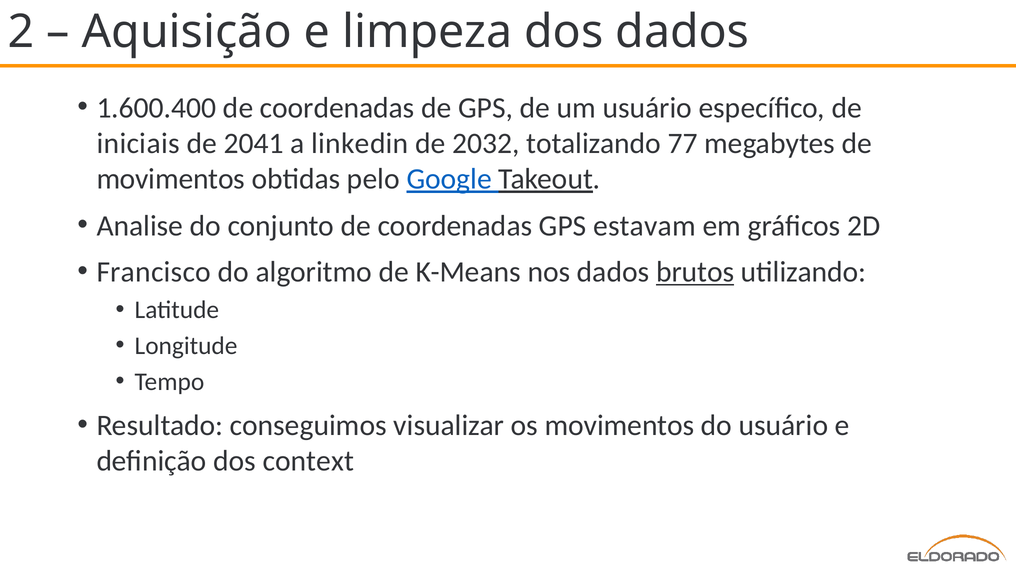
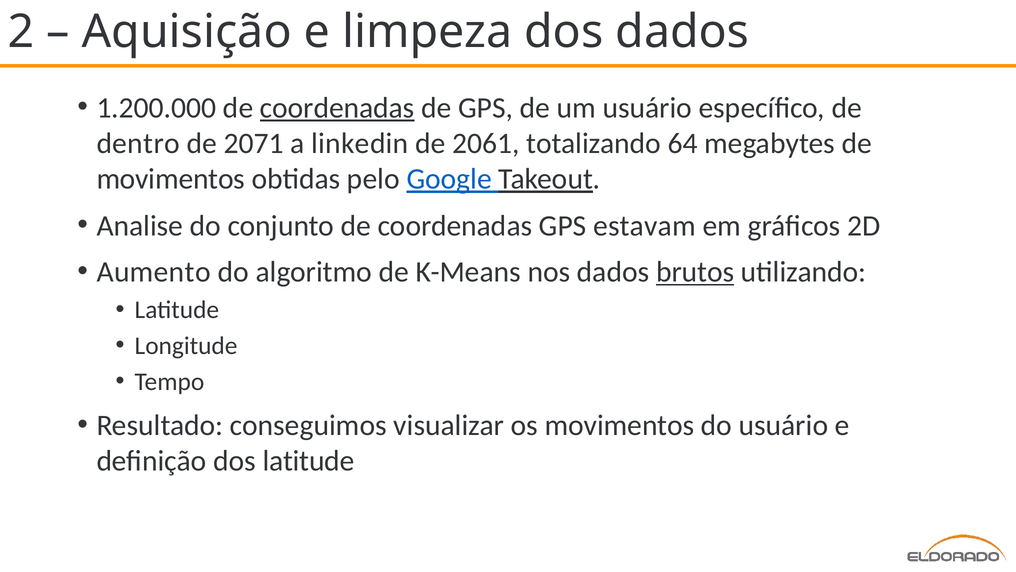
1.600.400: 1.600.400 -> 1.200.000
coordenadas at (337, 108) underline: none -> present
iniciais: iniciais -> dentro
2041: 2041 -> 2071
2032: 2032 -> 2061
77: 77 -> 64
Francisco: Francisco -> Aumento
dos context: context -> latitude
